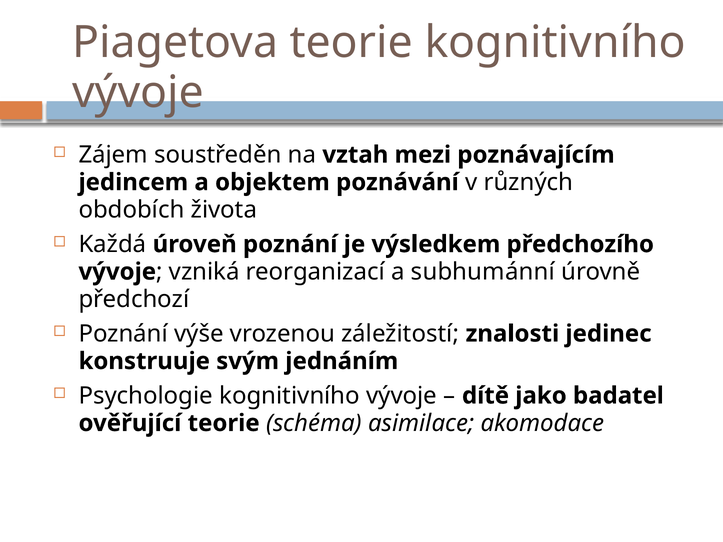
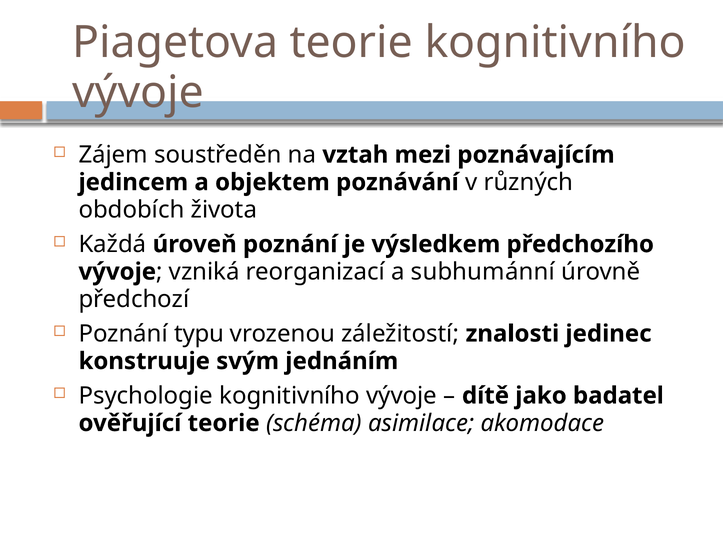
výše: výše -> typu
